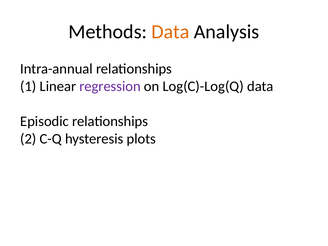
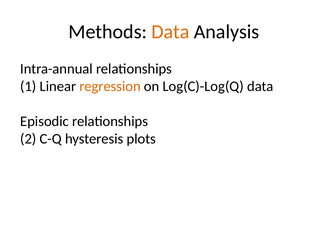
regression colour: purple -> orange
